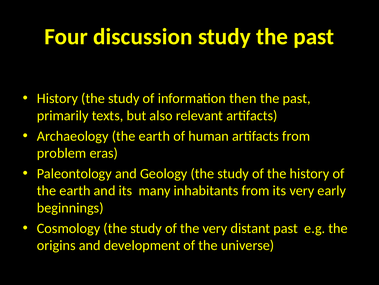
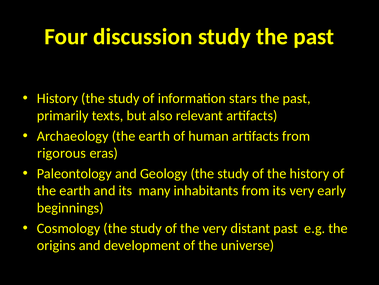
then: then -> stars
problem: problem -> rigorous
